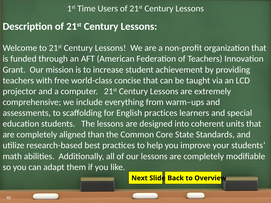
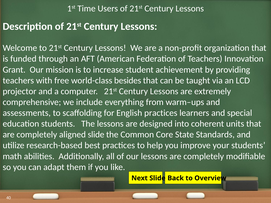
concise: concise -> besides
aligned than: than -> slide
